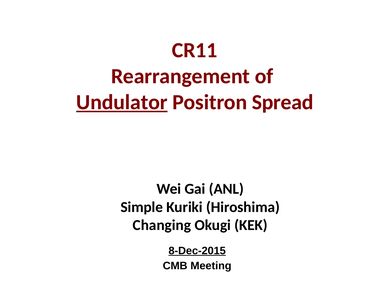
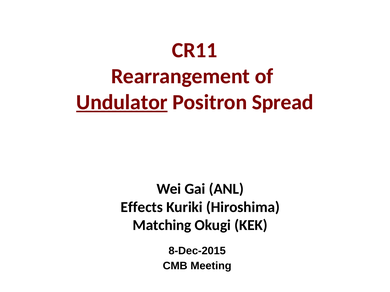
Simple: Simple -> Effects
Changing: Changing -> Matching
8-Dec-2015 underline: present -> none
